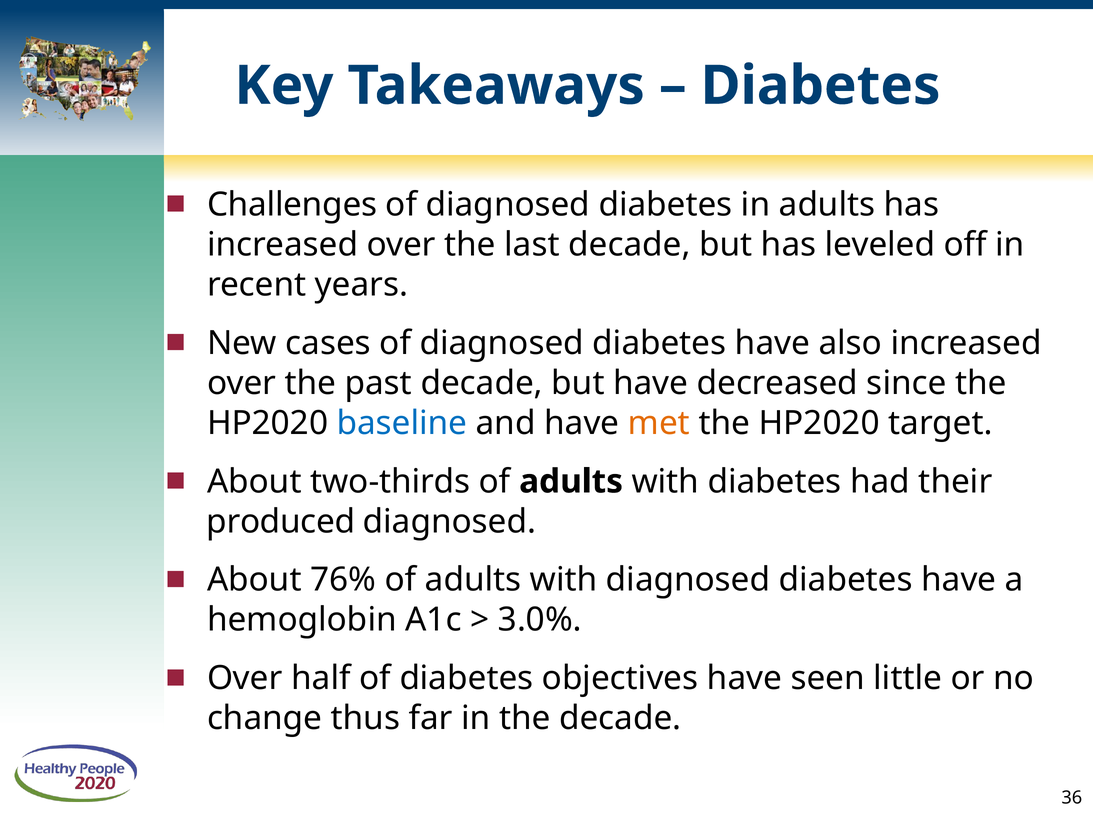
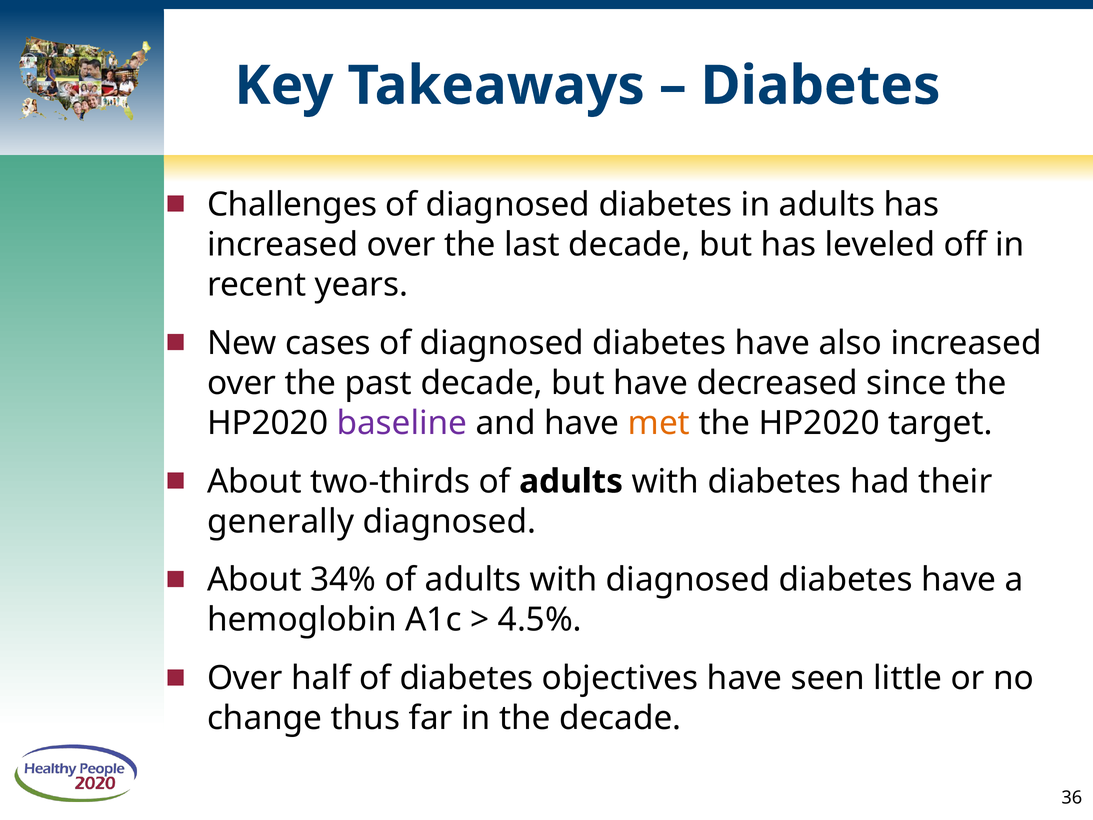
baseline colour: blue -> purple
produced: produced -> generally
76%: 76% -> 34%
3.0%: 3.0% -> 4.5%
